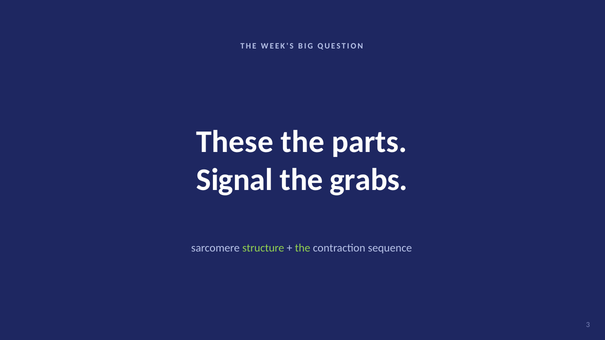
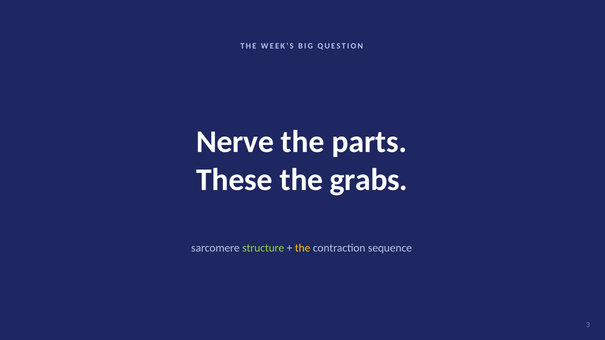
These: These -> Nerve
Signal: Signal -> These
the at (303, 248) colour: light green -> yellow
